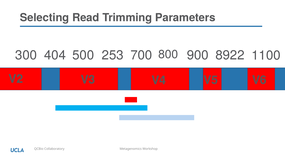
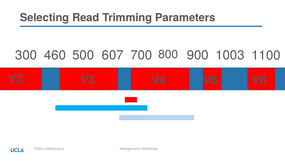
404: 404 -> 460
253: 253 -> 607
8922: 8922 -> 1003
